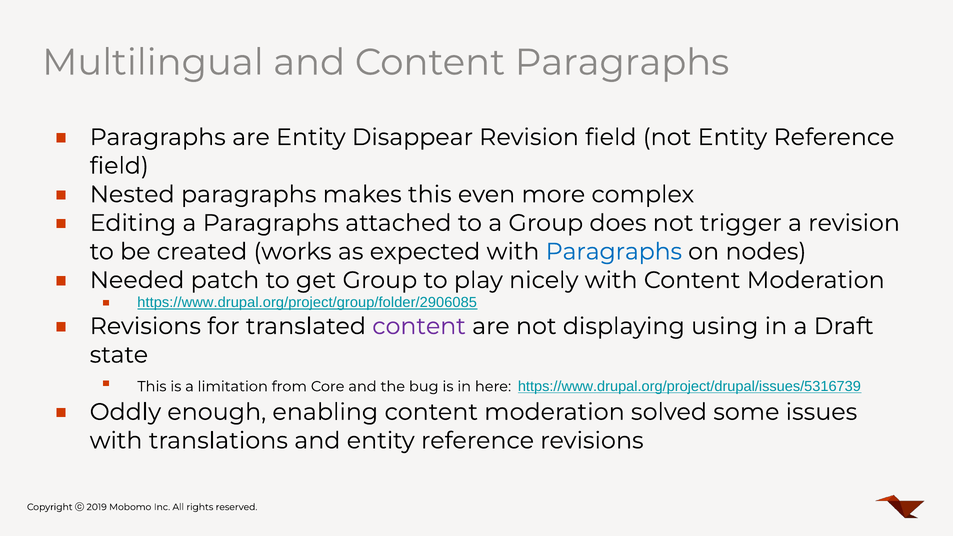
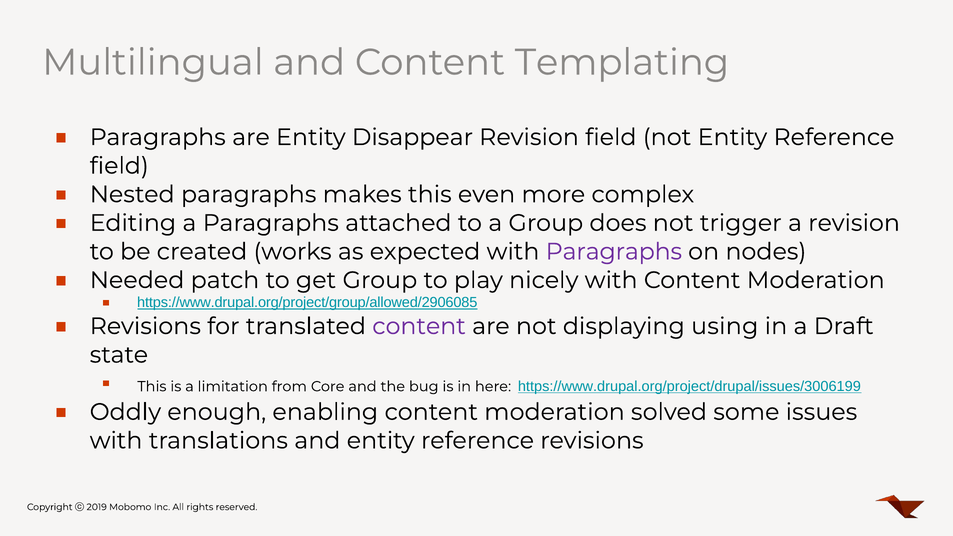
Content Paragraphs: Paragraphs -> Templating
Paragraphs at (614, 252) colour: blue -> purple
https://www.drupal.org/project/group/folder/2906085: https://www.drupal.org/project/group/folder/2906085 -> https://www.drupal.org/project/group/allowed/2906085
https://www.drupal.org/project/drupal/issues/5316739: https://www.drupal.org/project/drupal/issues/5316739 -> https://www.drupal.org/project/drupal/issues/3006199
